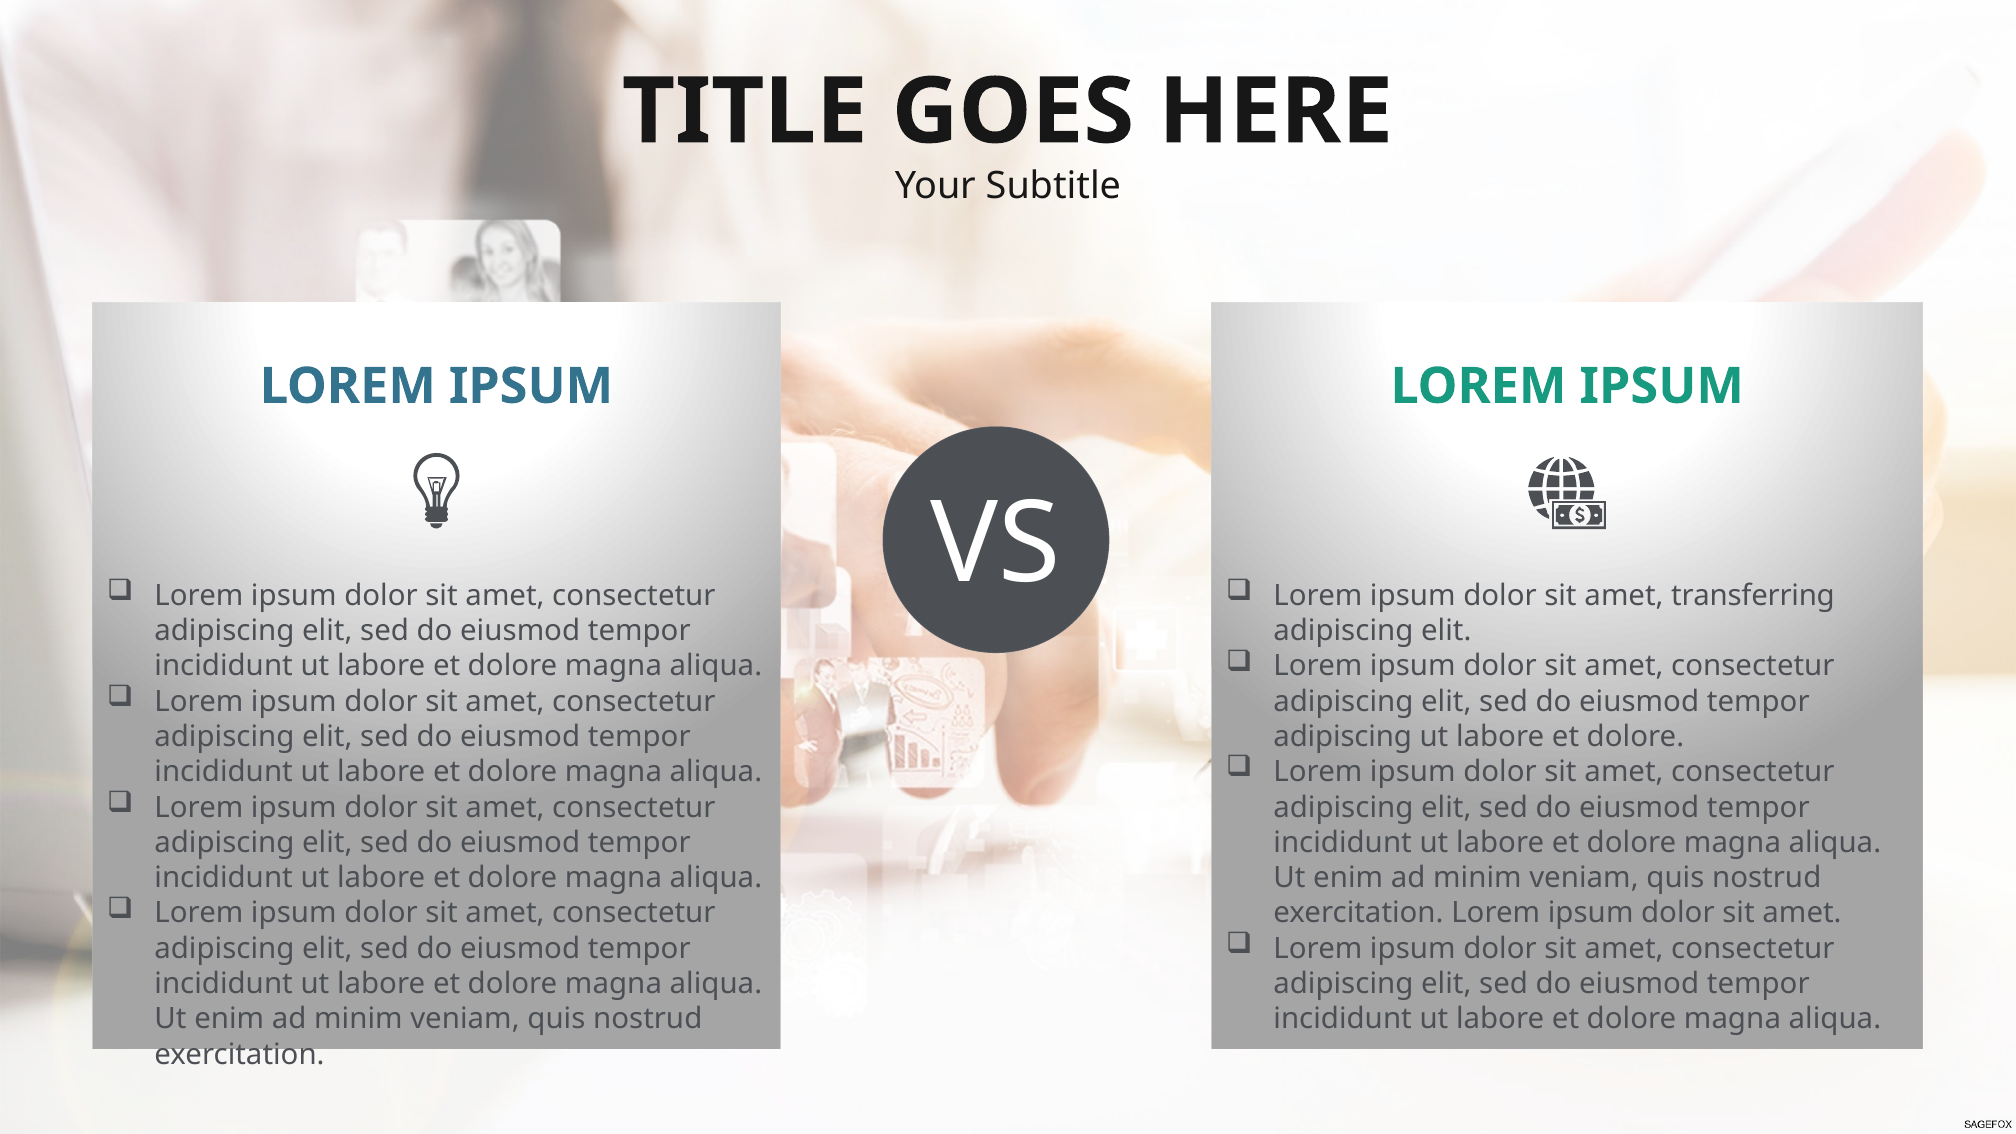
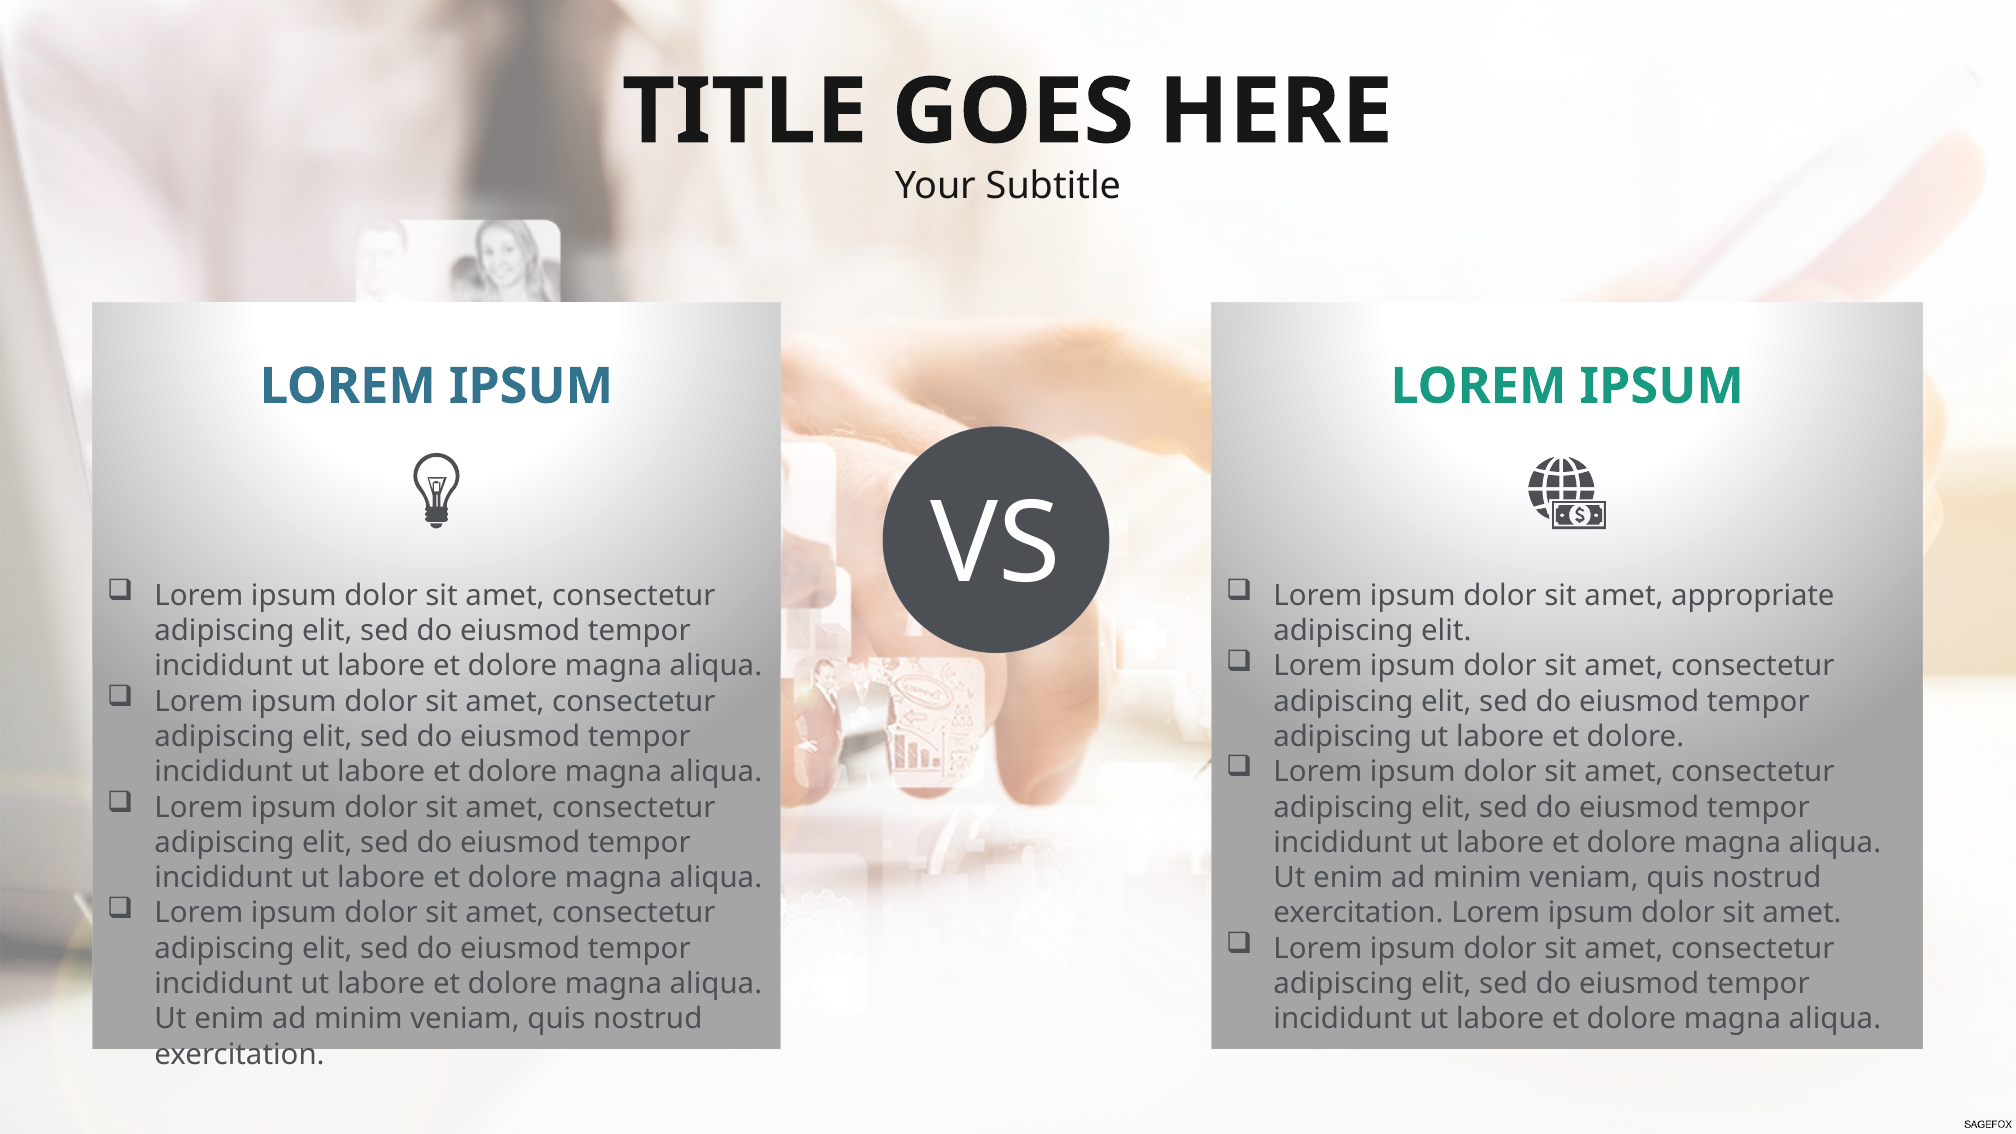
transferring: transferring -> appropriate
